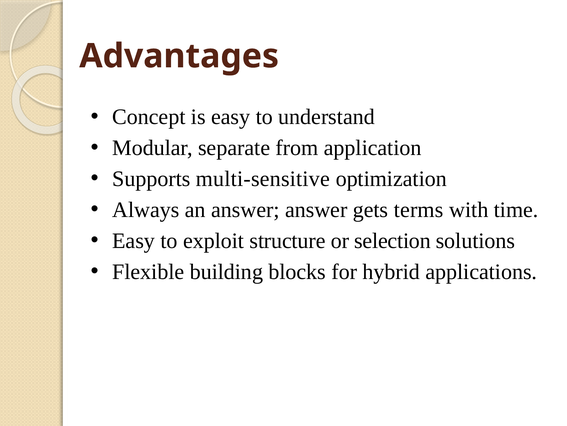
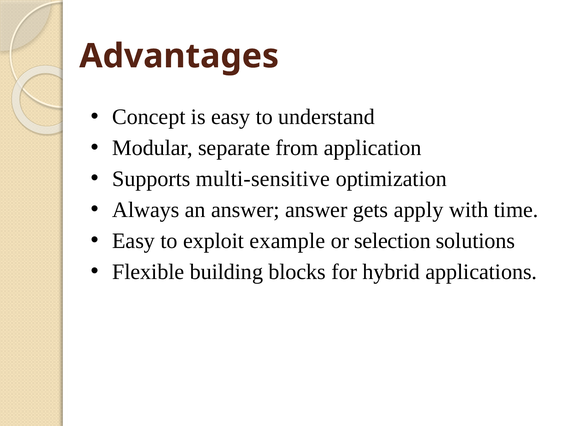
terms: terms -> apply
structure: structure -> example
